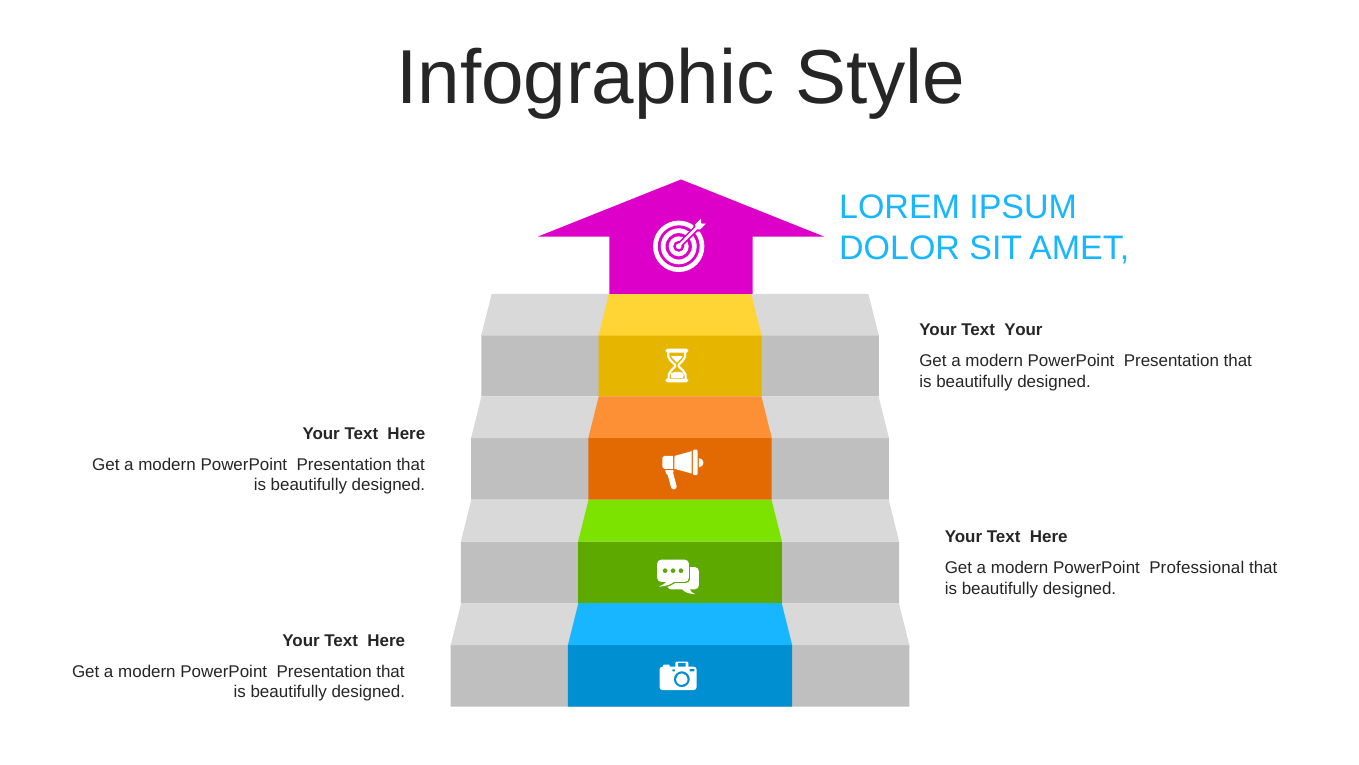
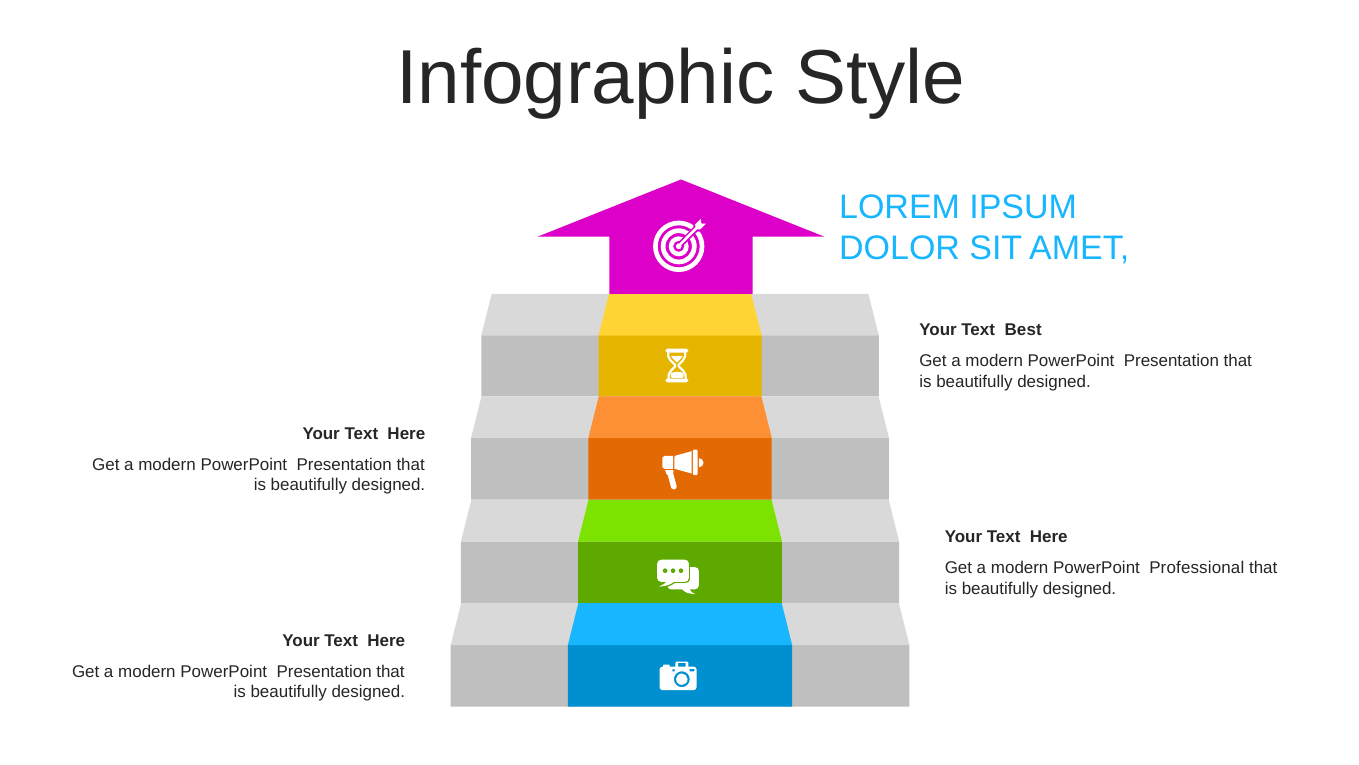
Text Your: Your -> Best
